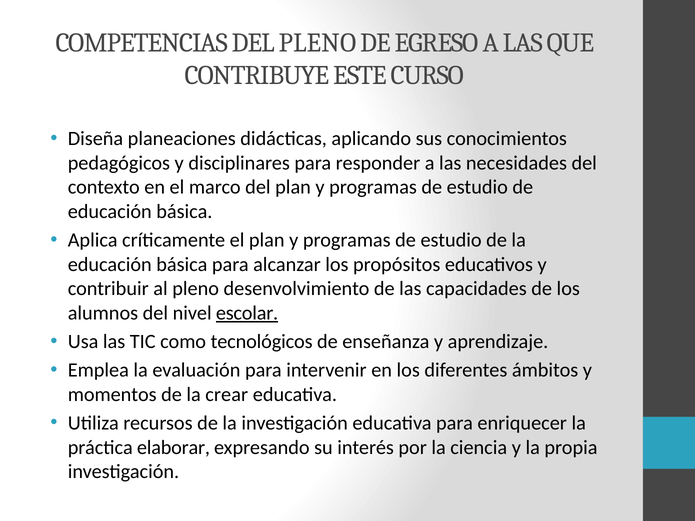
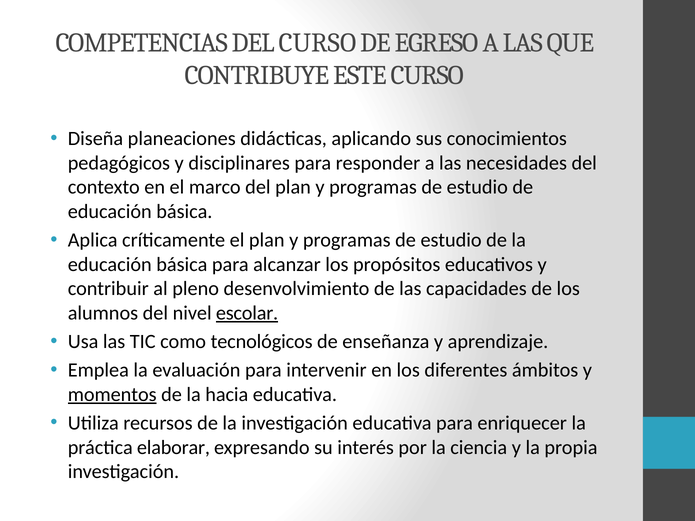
DEL PLENO: PLENO -> CURSO
momentos underline: none -> present
crear: crear -> hacia
